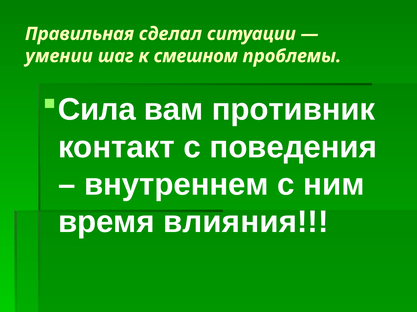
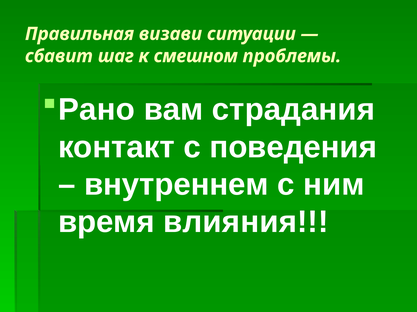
сделал: сделал -> визави
умении: умении -> сбавит
Сила: Сила -> Рано
противник: противник -> страдания
